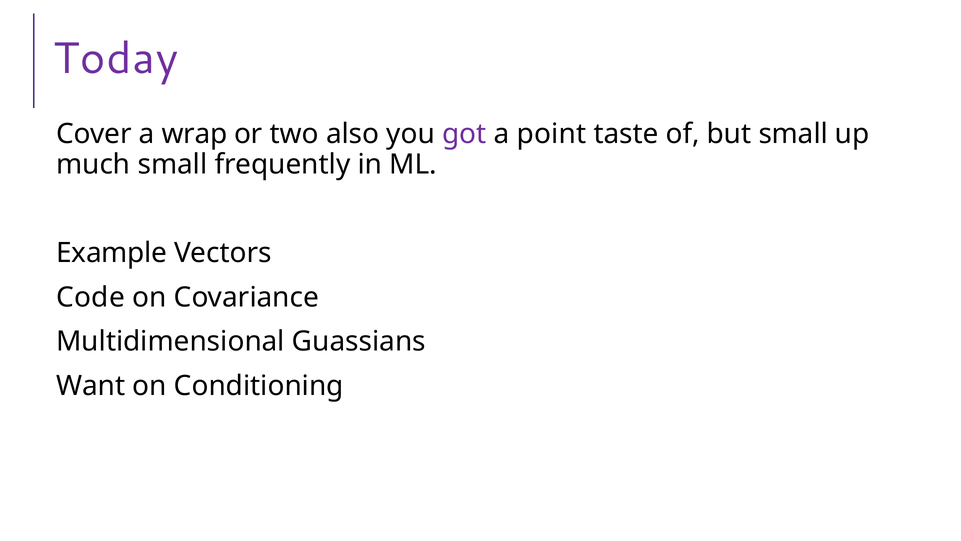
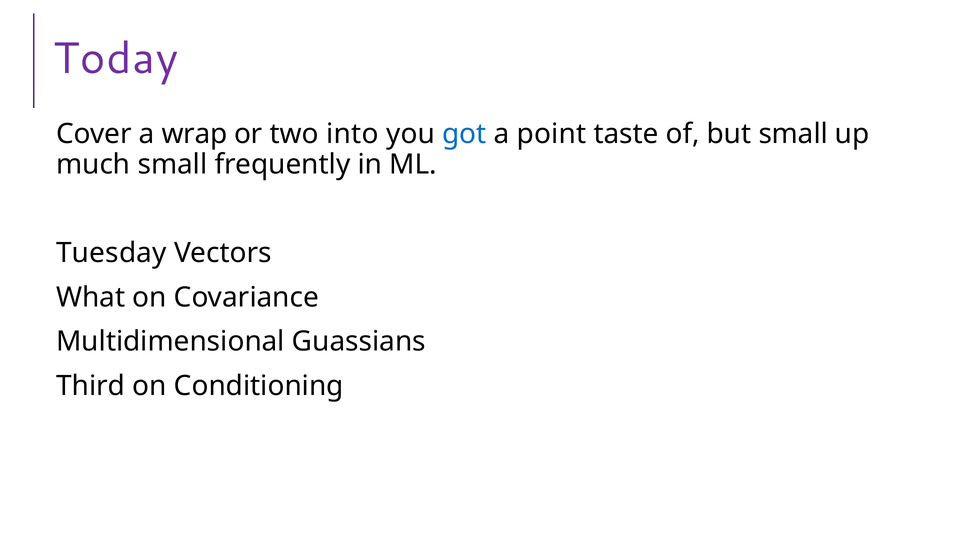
also: also -> into
got colour: purple -> blue
Example: Example -> Tuesday
Code: Code -> What
Want: Want -> Third
